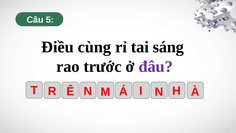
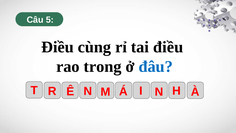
tai sáng: sáng -> điều
trước: trước -> trong
đâu colour: purple -> blue
